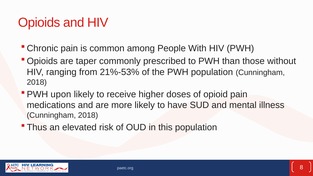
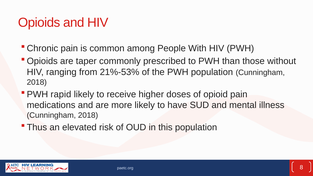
upon: upon -> rapid
